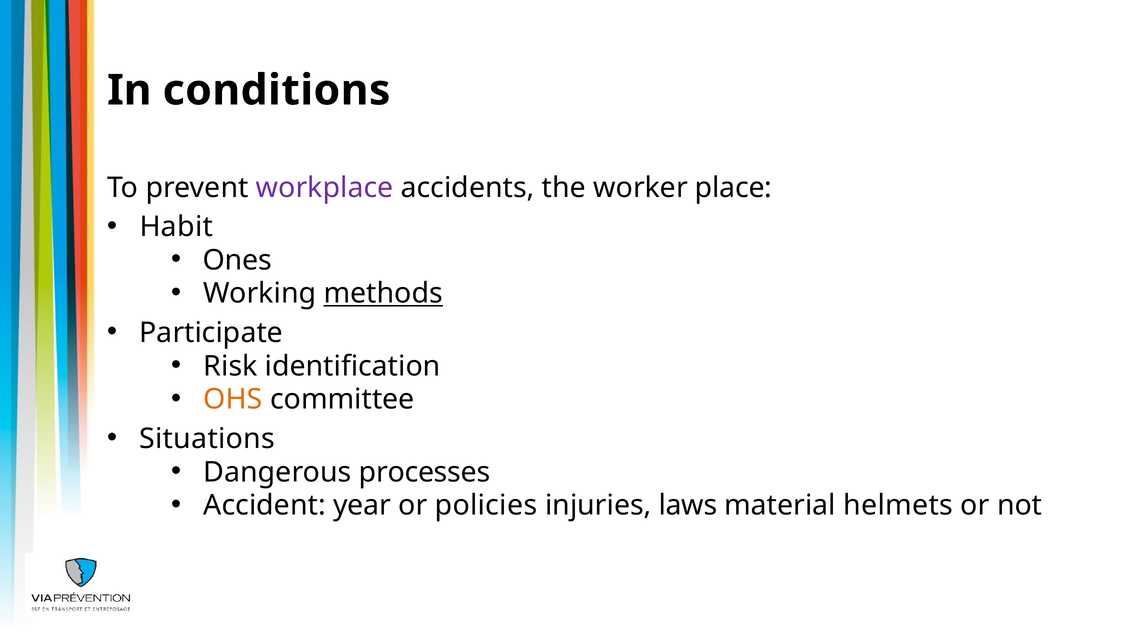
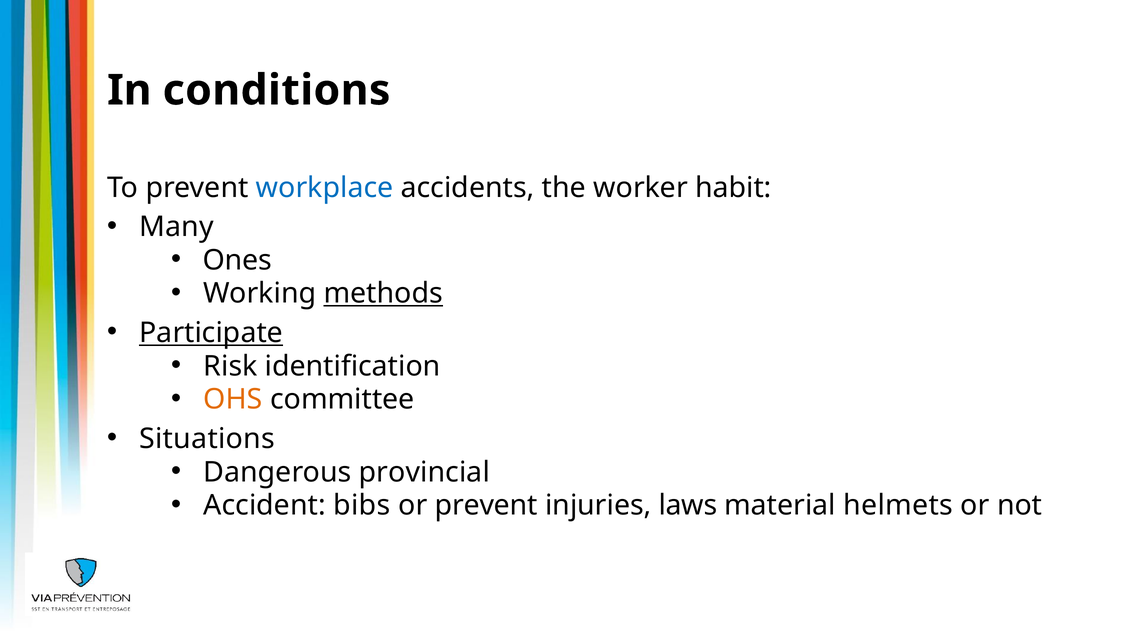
workplace colour: purple -> blue
place: place -> habit
Habit: Habit -> Many
Participate underline: none -> present
processes: processes -> provincial
year: year -> bibs
or policies: policies -> prevent
